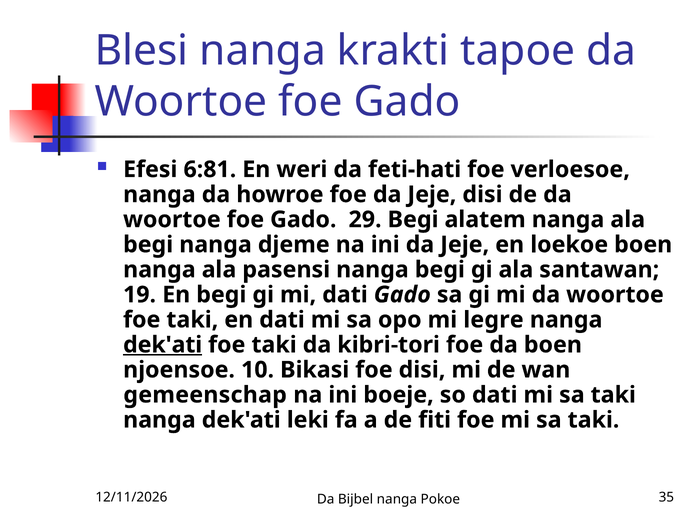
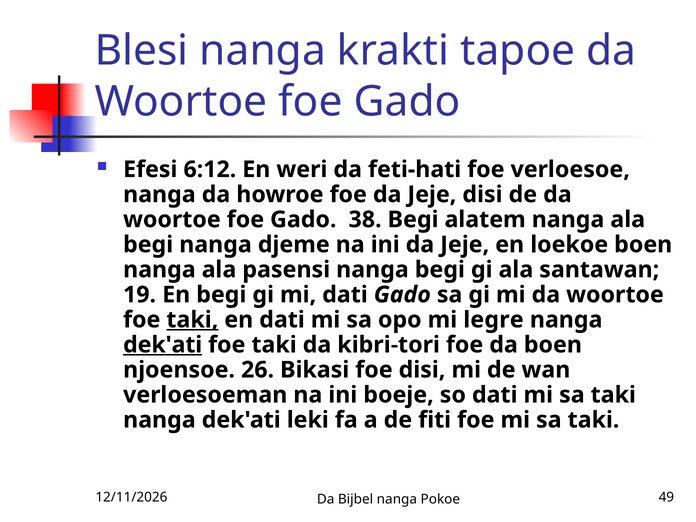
6:81: 6:81 -> 6:12
29: 29 -> 38
taki at (192, 320) underline: none -> present
10: 10 -> 26
gemeenschap: gemeenschap -> verloesoeman
35: 35 -> 49
